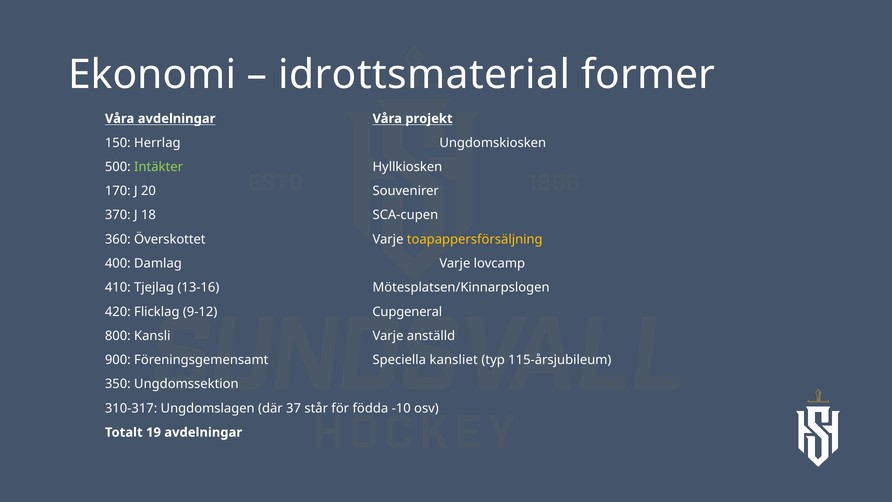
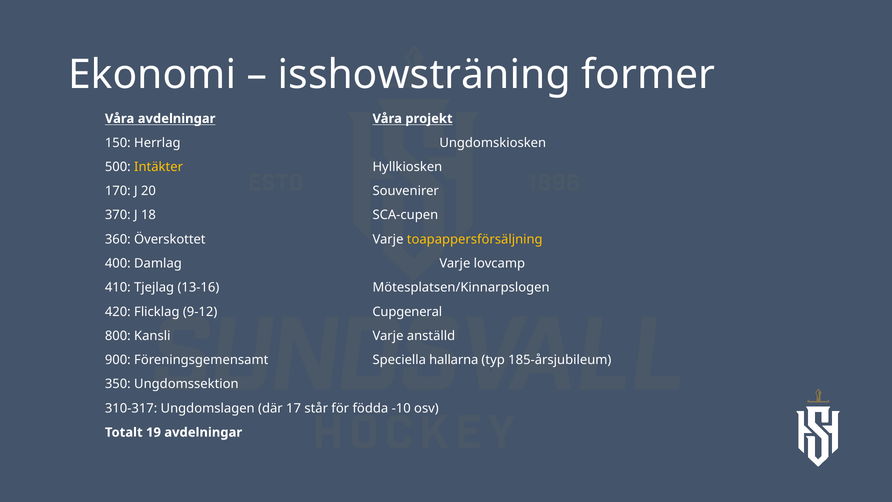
idrottsmaterial: idrottsmaterial -> isshowsträning
Intäkter colour: light green -> yellow
kansliet: kansliet -> hallarna
115-årsjubileum: 115-årsjubileum -> 185-årsjubileum
37: 37 -> 17
